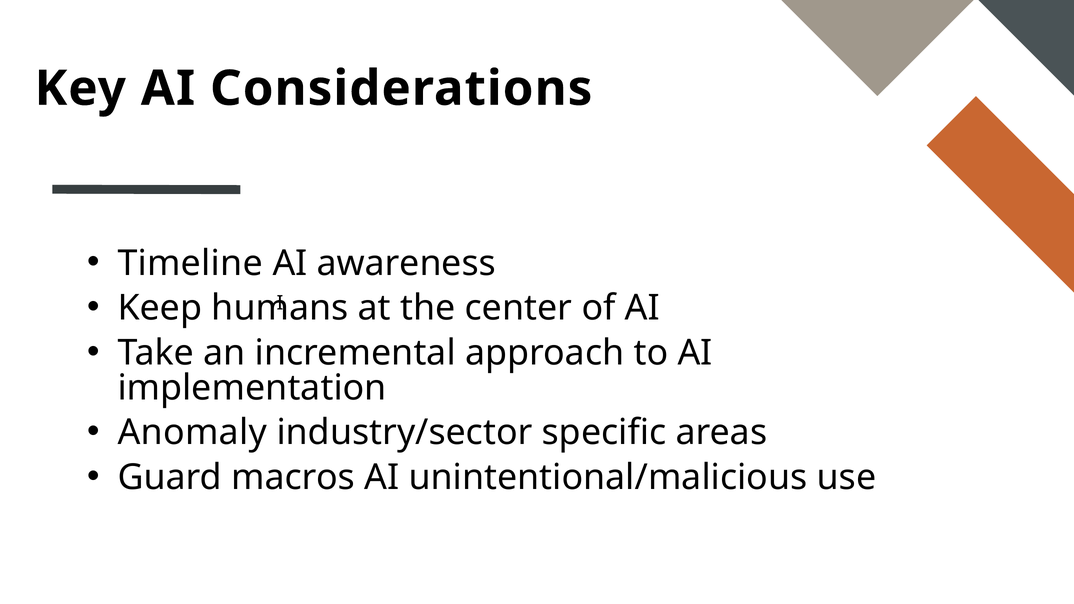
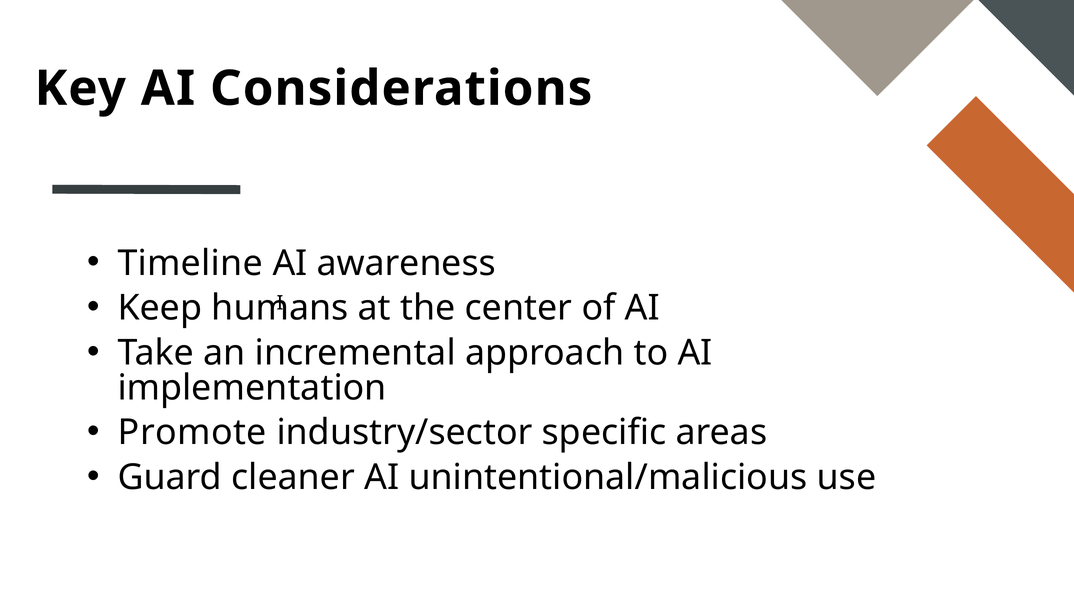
Anomaly: Anomaly -> Promote
macros: macros -> cleaner
